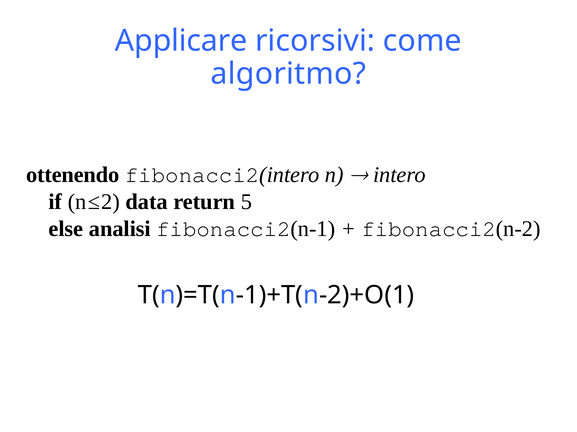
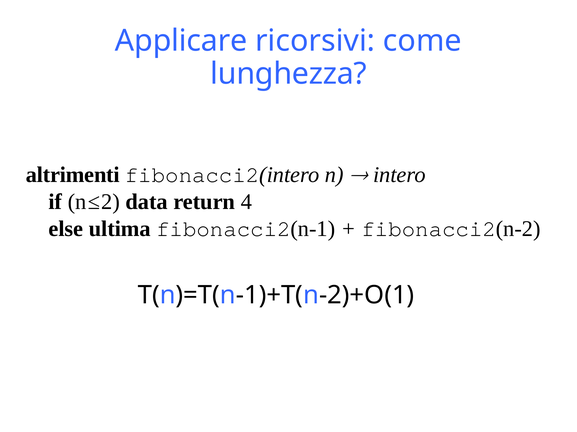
algoritmo: algoritmo -> lunghezza
ottenendo: ottenendo -> altrimenti
5: 5 -> 4
analisi: analisi -> ultima
